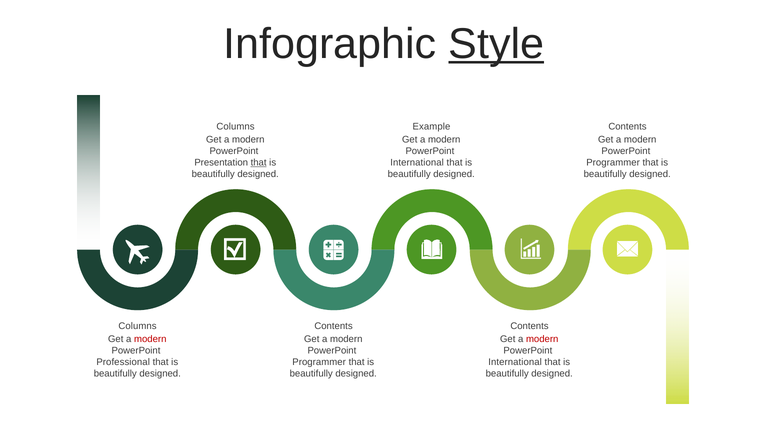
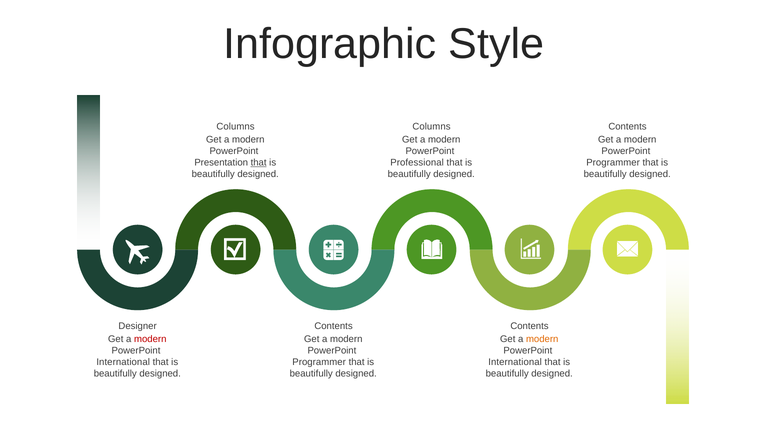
Style underline: present -> none
Example at (431, 127): Example -> Columns
International at (417, 162): International -> Professional
Columns at (138, 326): Columns -> Designer
modern at (542, 339) colour: red -> orange
Professional at (123, 362): Professional -> International
